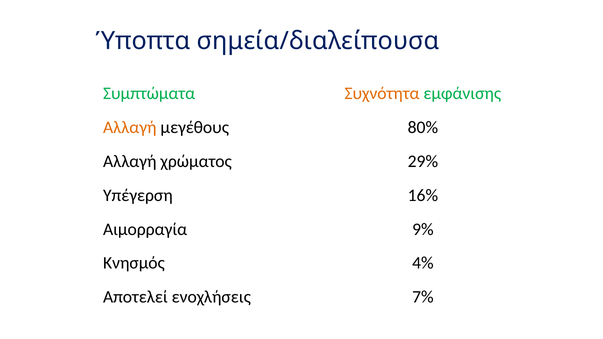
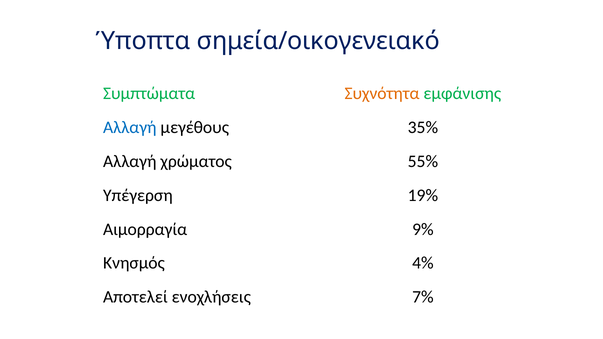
σημεία/διαλείπουσα: σημεία/διαλείπουσα -> σημεία/οικογενειακό
Αλλαγή at (130, 128) colour: orange -> blue
80%: 80% -> 35%
29%: 29% -> 55%
16%: 16% -> 19%
